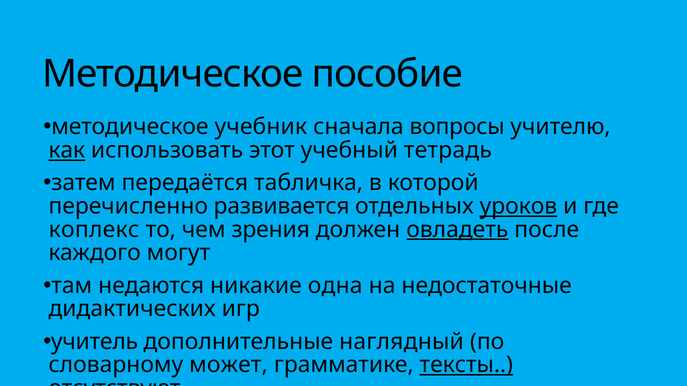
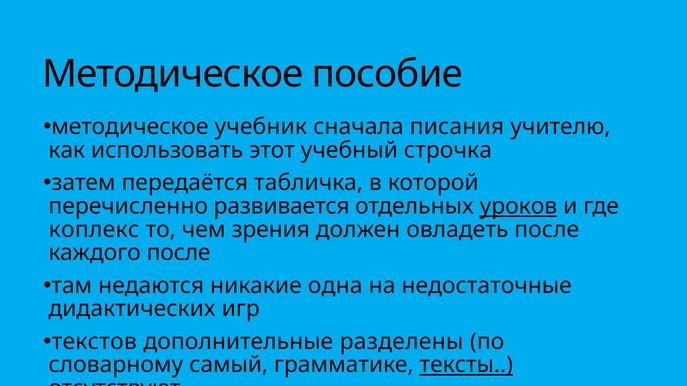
вопросы: вопросы -> писания
как underline: present -> none
тетрадь: тетрадь -> строчка
овладеть underline: present -> none
каждого могут: могут -> после
учитель: учитель -> текстов
наглядный: наглядный -> разделены
может: может -> самый
